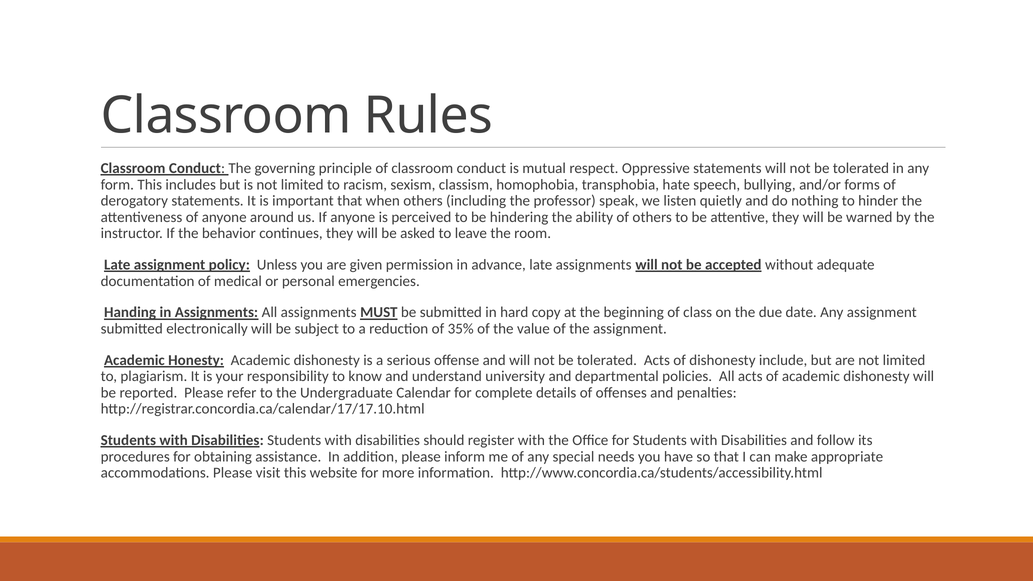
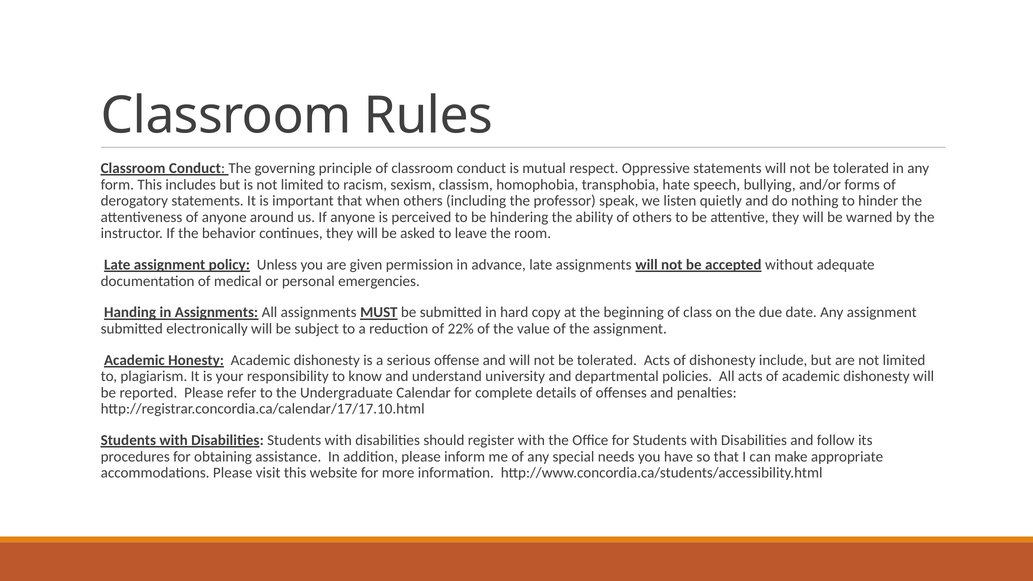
35%: 35% -> 22%
